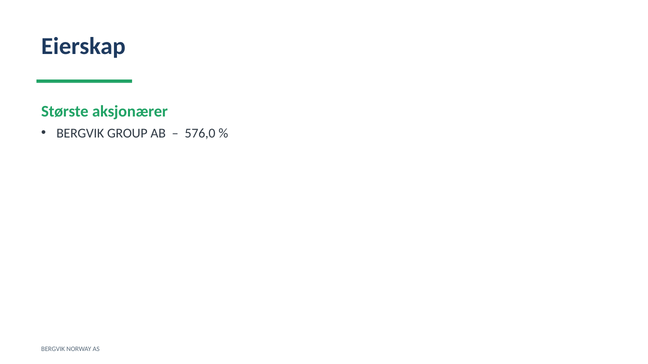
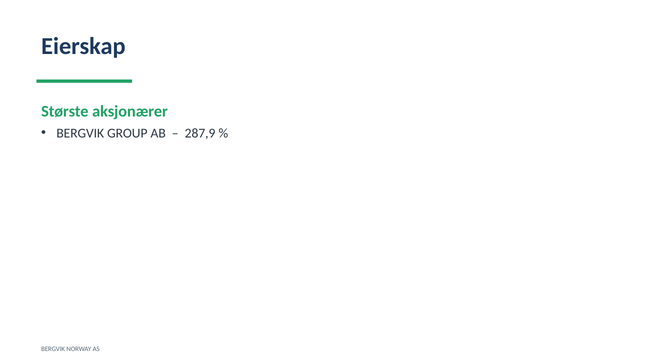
576,0: 576,0 -> 287,9
